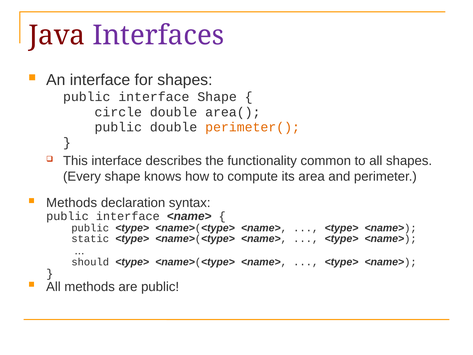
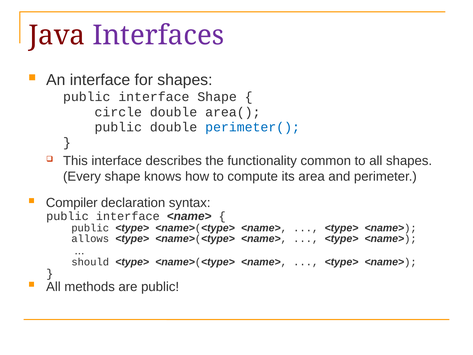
perimeter( colour: orange -> blue
Methods at (72, 203): Methods -> Compiler
static: static -> allows
